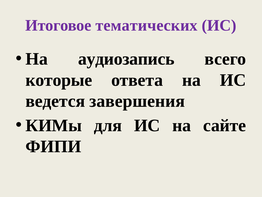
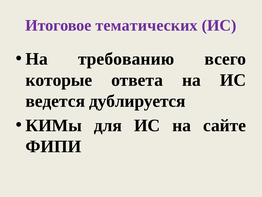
аудиозапись: аудиозапись -> требованию
завершения: завершения -> дублируется
